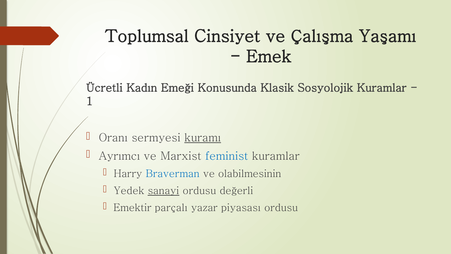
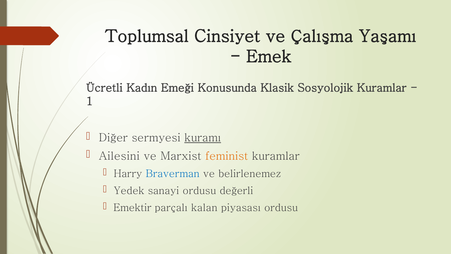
Oranı: Oranı -> Diğer
Ayrımcı: Ayrımcı -> Ailesini
feminist colour: blue -> orange
olabilmesinin: olabilmesinin -> belirlenemez
sanayi underline: present -> none
yazar: yazar -> kalan
